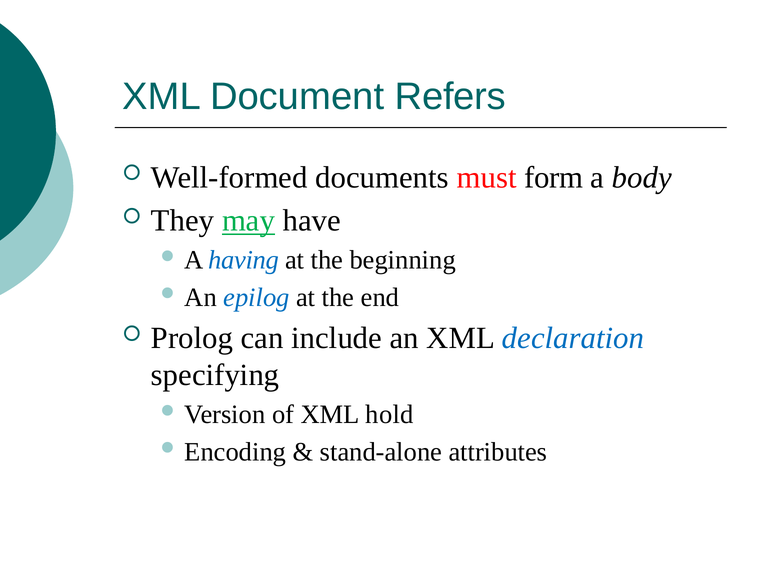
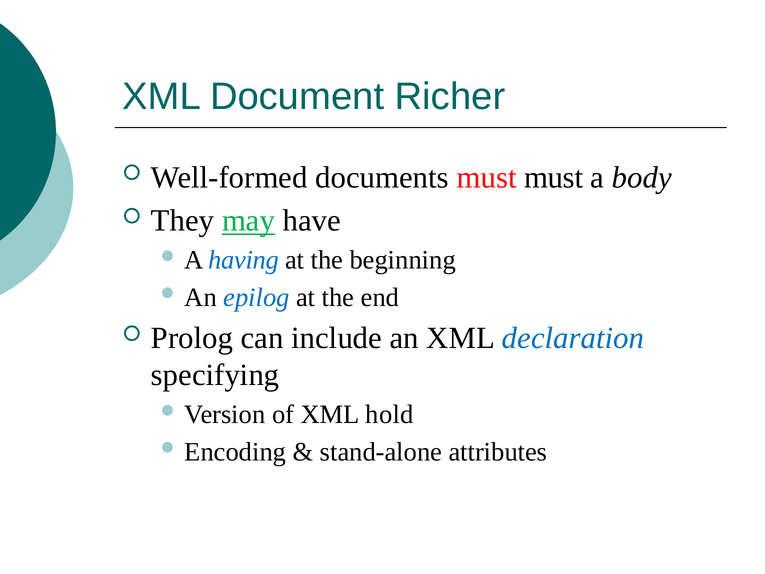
Refers: Refers -> Richer
must form: form -> must
